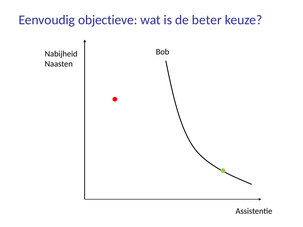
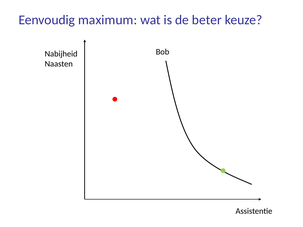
objectieve: objectieve -> maximum
